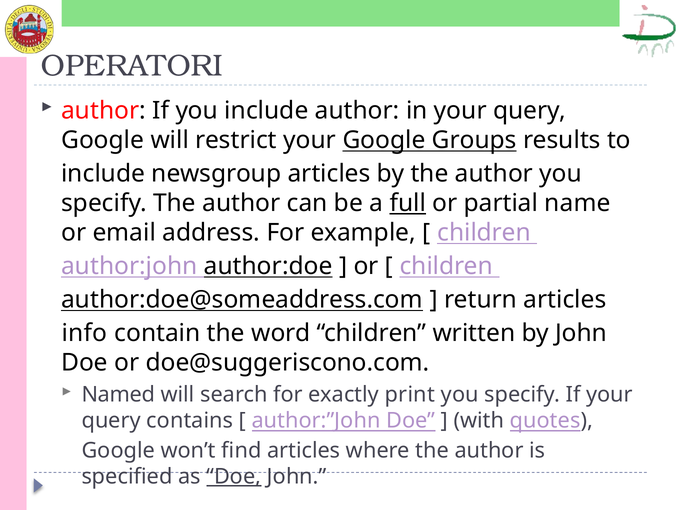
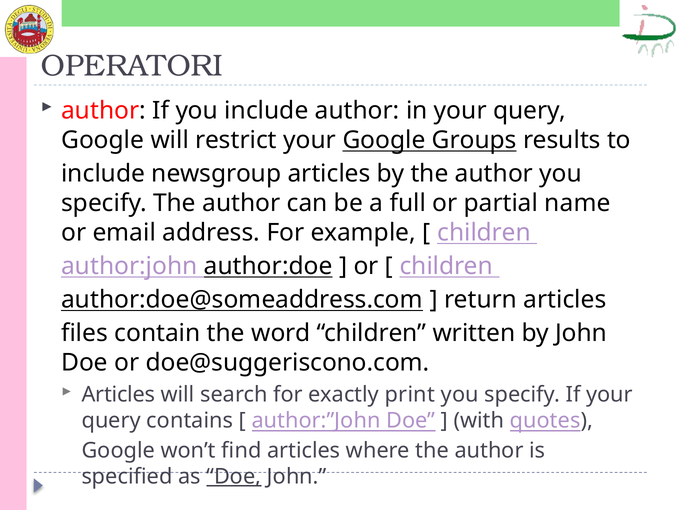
full underline: present -> none
info: info -> files
Named at (118, 395): Named -> Articles
